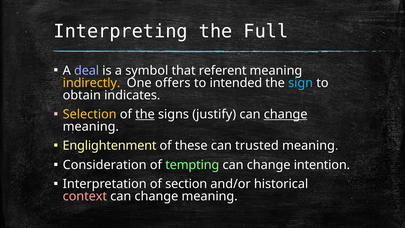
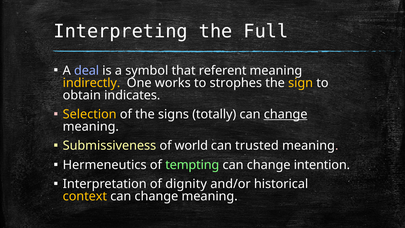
offers: offers -> works
intended: intended -> strophes
sign colour: light blue -> yellow
the at (145, 114) underline: present -> none
justify: justify -> totally
Englightenment: Englightenment -> Submissiveness
these: these -> world
Consideration: Consideration -> Hermeneutics
section: section -> dignity
context colour: pink -> yellow
